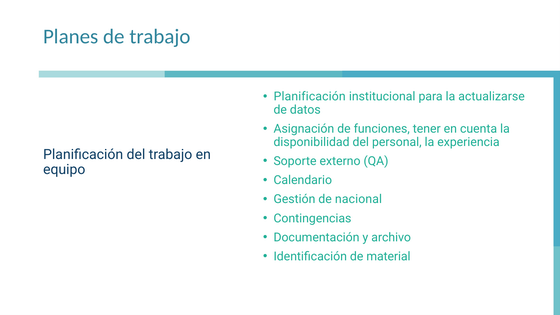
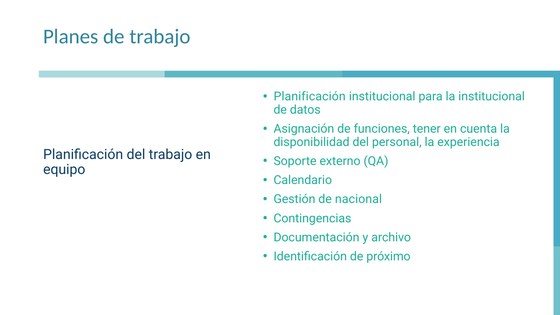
la actualizarse: actualizarse -> institucional
material: material -> próximo
